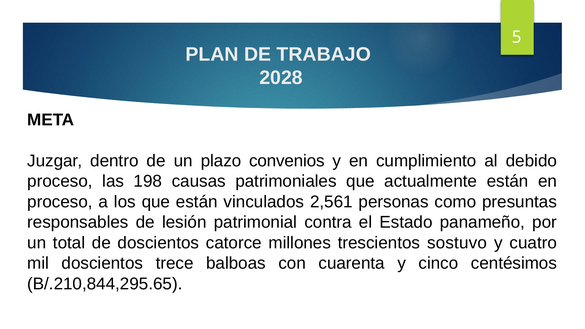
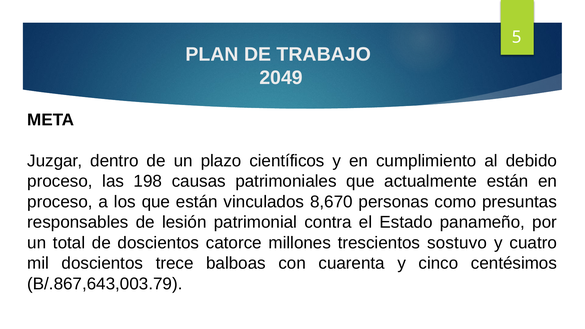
2028: 2028 -> 2049
convenios: convenios -> científicos
2,561: 2,561 -> 8,670
B/.210,844,295.65: B/.210,844,295.65 -> B/.867,643,003.79
